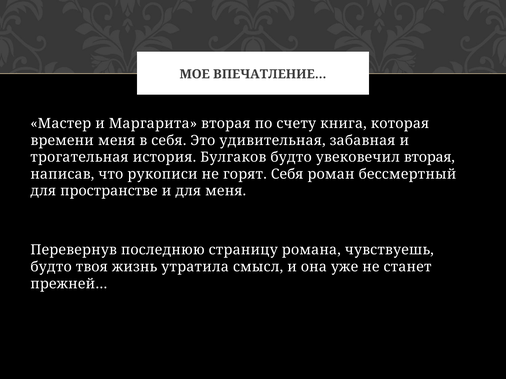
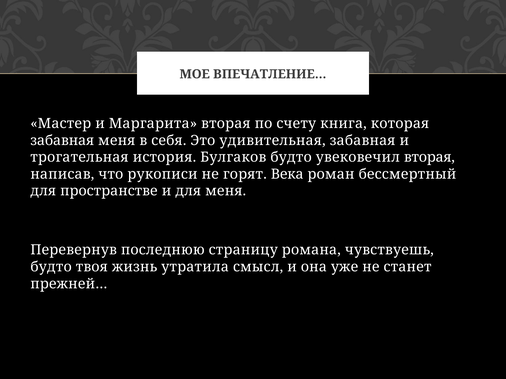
времени at (62, 141): времени -> забавная
горят Себя: Себя -> Века
